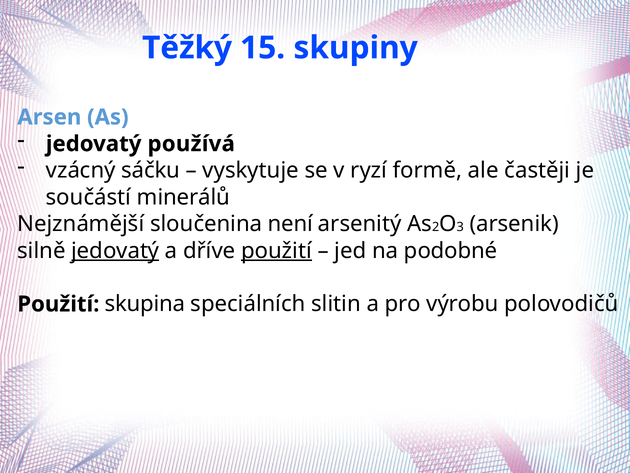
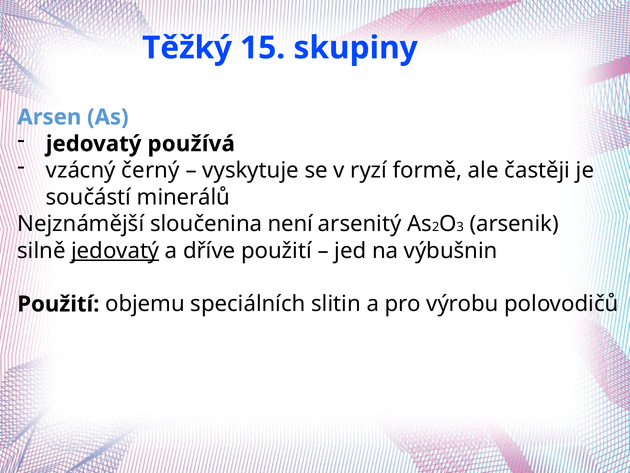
sáčku: sáčku -> černý
použití at (277, 250) underline: present -> none
podobné: podobné -> výbušnin
skupina: skupina -> objemu
